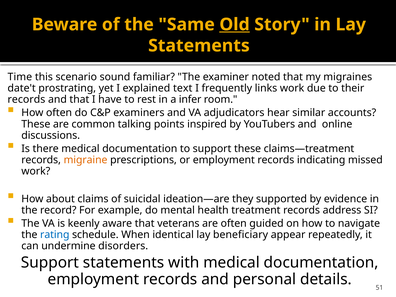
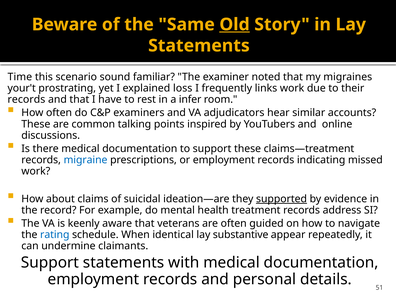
date't: date't -> your't
text: text -> loss
migraine colour: orange -> blue
supported underline: none -> present
beneficiary: beneficiary -> substantive
disorders: disorders -> claimants
